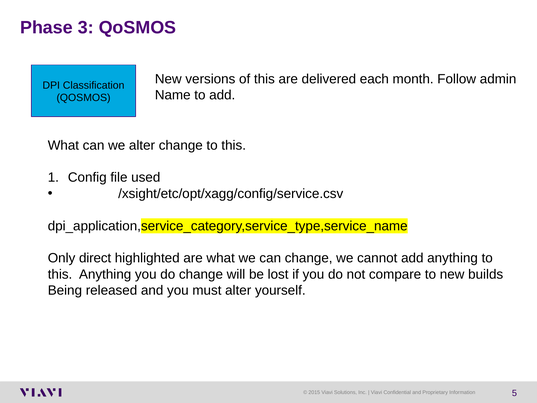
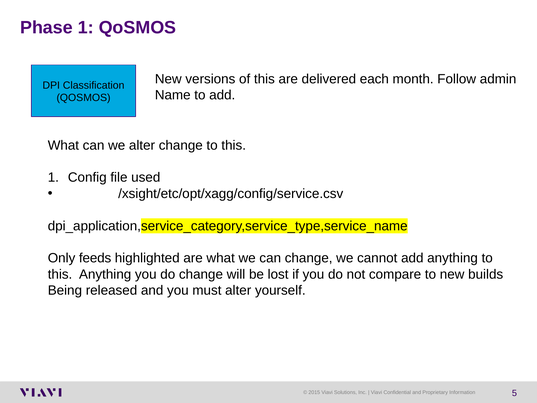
Phase 3: 3 -> 1
direct: direct -> feeds
